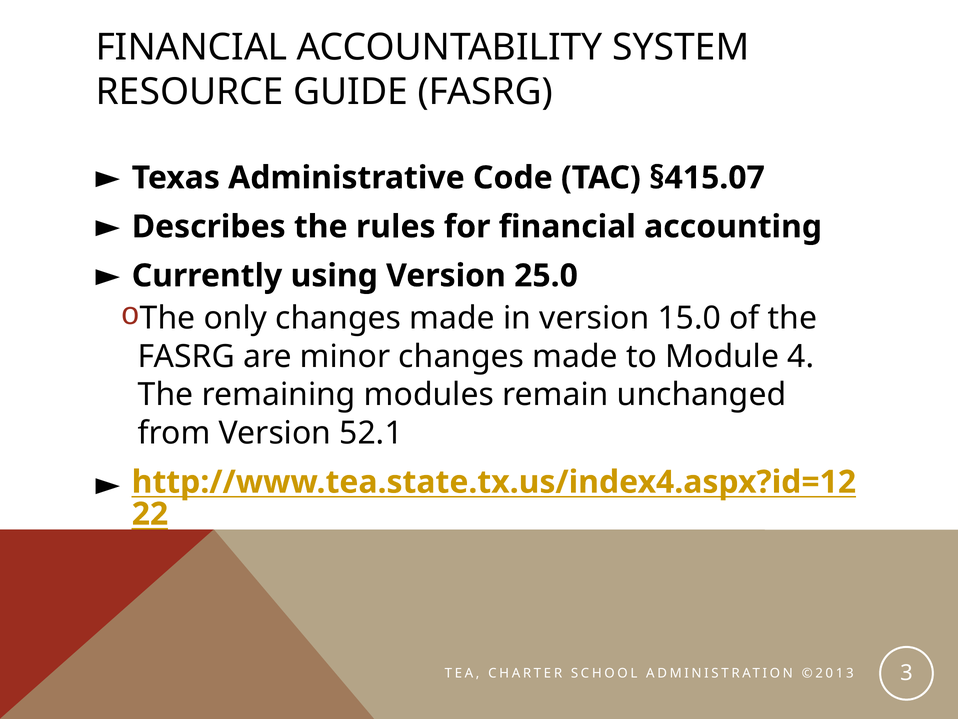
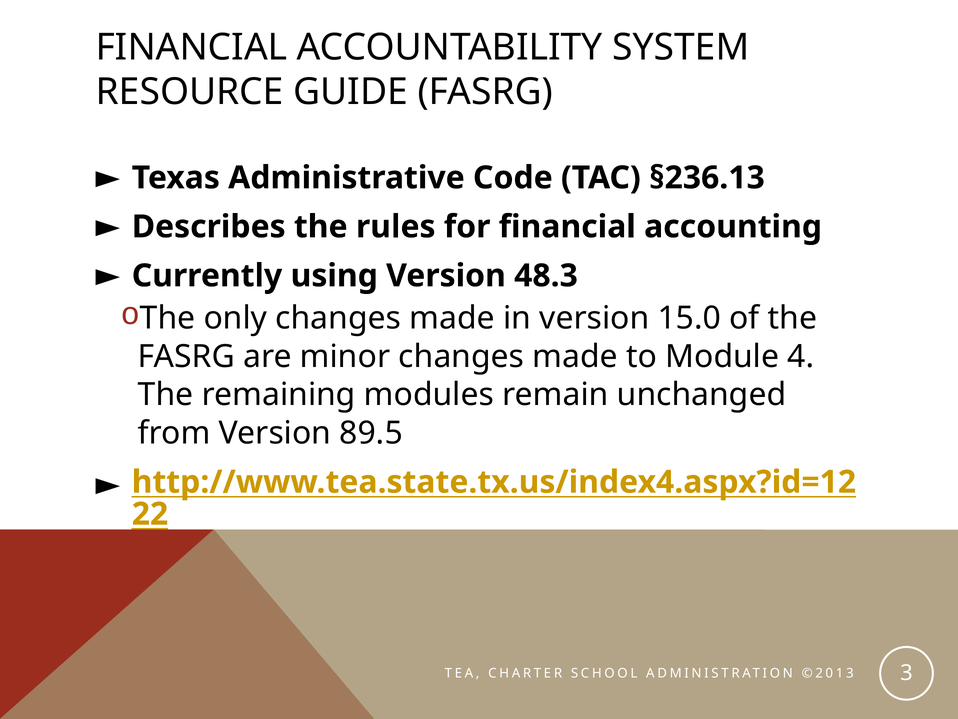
§415.07: §415.07 -> §236.13
25.0: 25.0 -> 48.3
52.1: 52.1 -> 89.5
